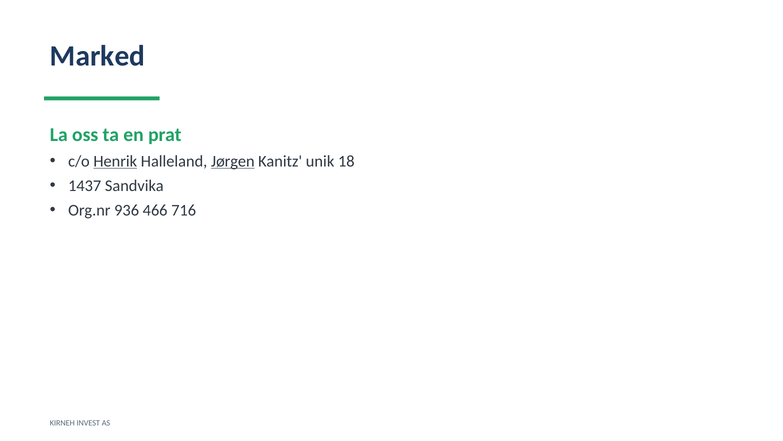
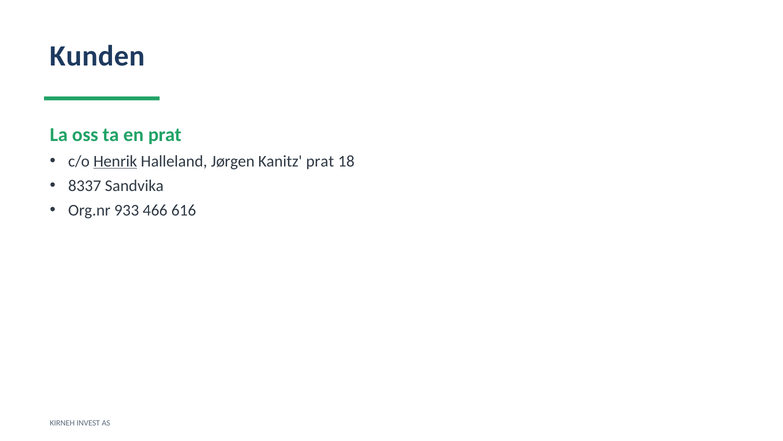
Marked: Marked -> Kunden
Jørgen underline: present -> none
Kanitz unik: unik -> prat
1437: 1437 -> 8337
936: 936 -> 933
716: 716 -> 616
